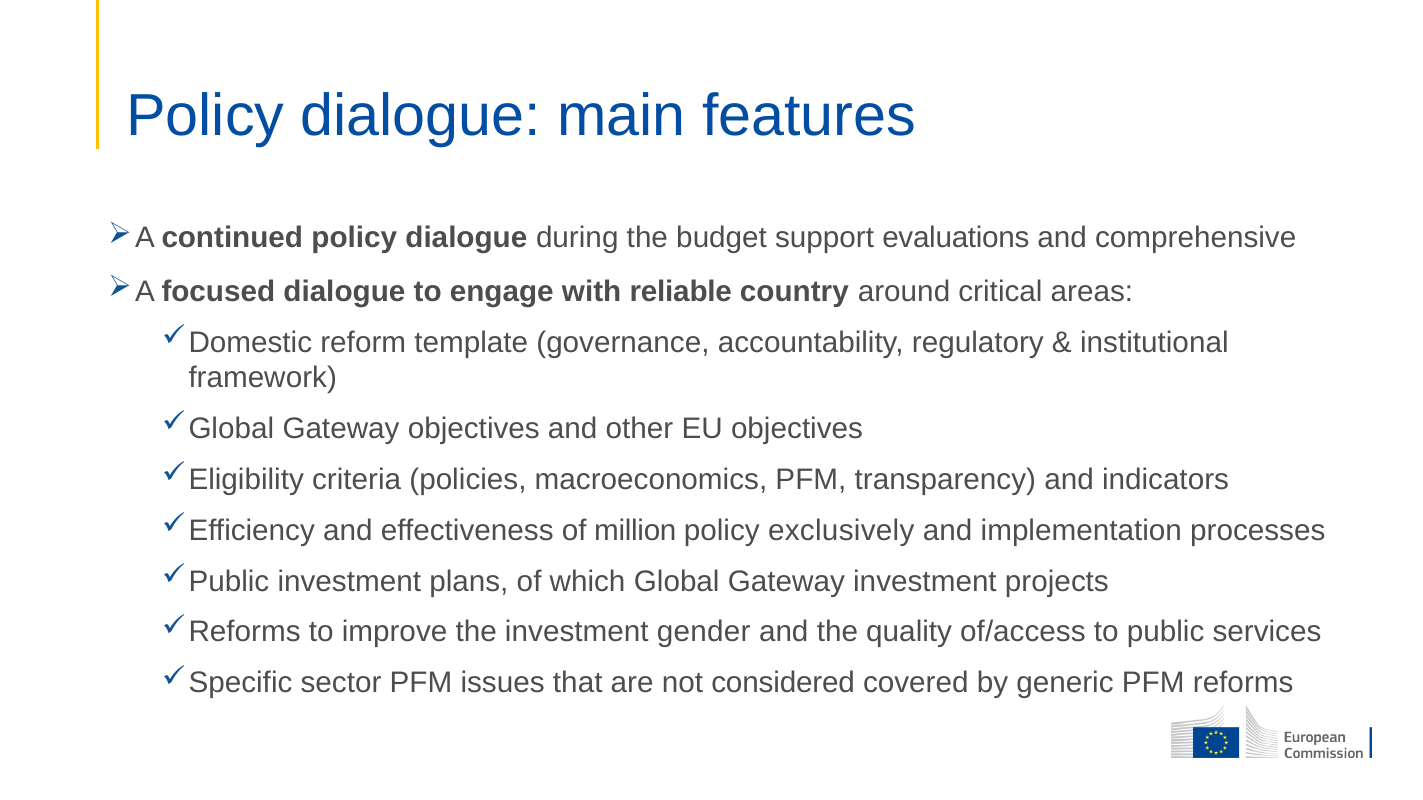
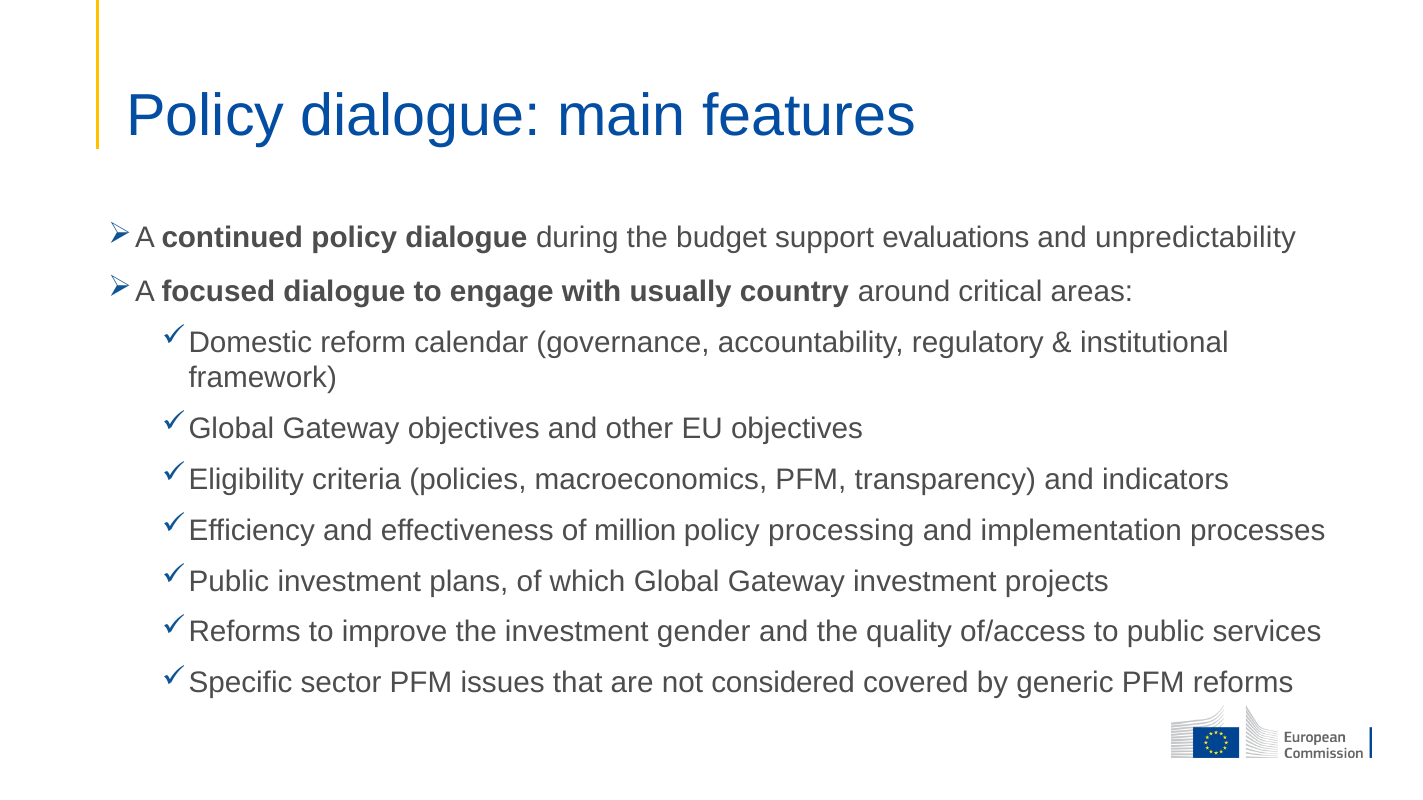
comprehensive: comprehensive -> unpredictability
reliable: reliable -> usually
template: template -> calendar
exclusively: exclusively -> processing
